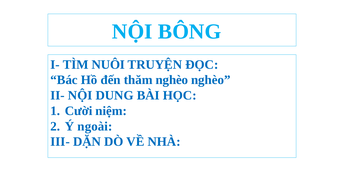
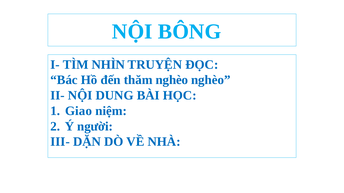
NUÔI: NUÔI -> NHÌN
Cười: Cười -> Giao
ngoài: ngoài -> người
